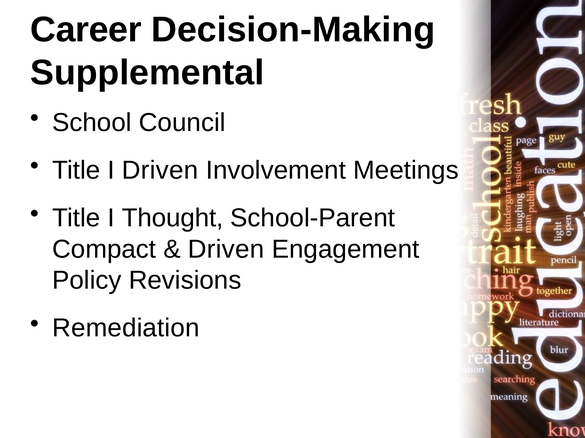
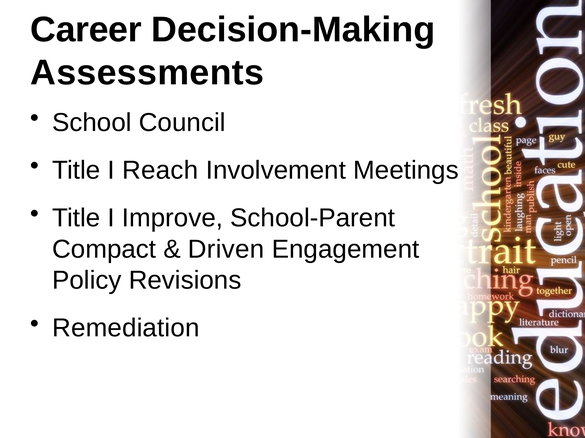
Supplemental: Supplemental -> Assessments
I Driven: Driven -> Reach
Thought: Thought -> Improve
